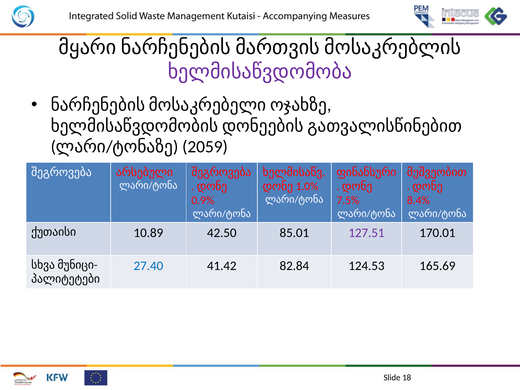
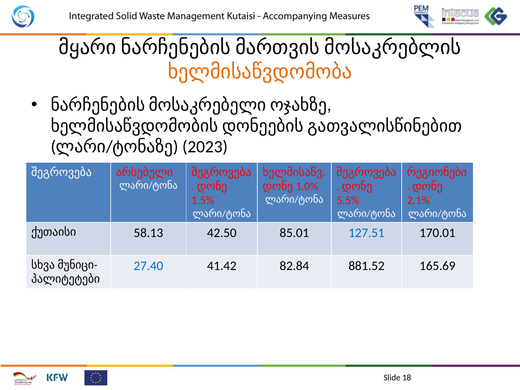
ხელმისაწვდომობა colour: purple -> orange
2059: 2059 -> 2023
ფინანსური at (366, 172): ფინანსური -> შეგროვება
მეშვეობით: მეშვეობით -> რეგიონები
0.9%: 0.9% -> 1.5%
7.5%: 7.5% -> 5.5%
8.4%: 8.4% -> 2.1%
10.89: 10.89 -> 58.13
127.51 colour: purple -> blue
124.53: 124.53 -> 881.52
